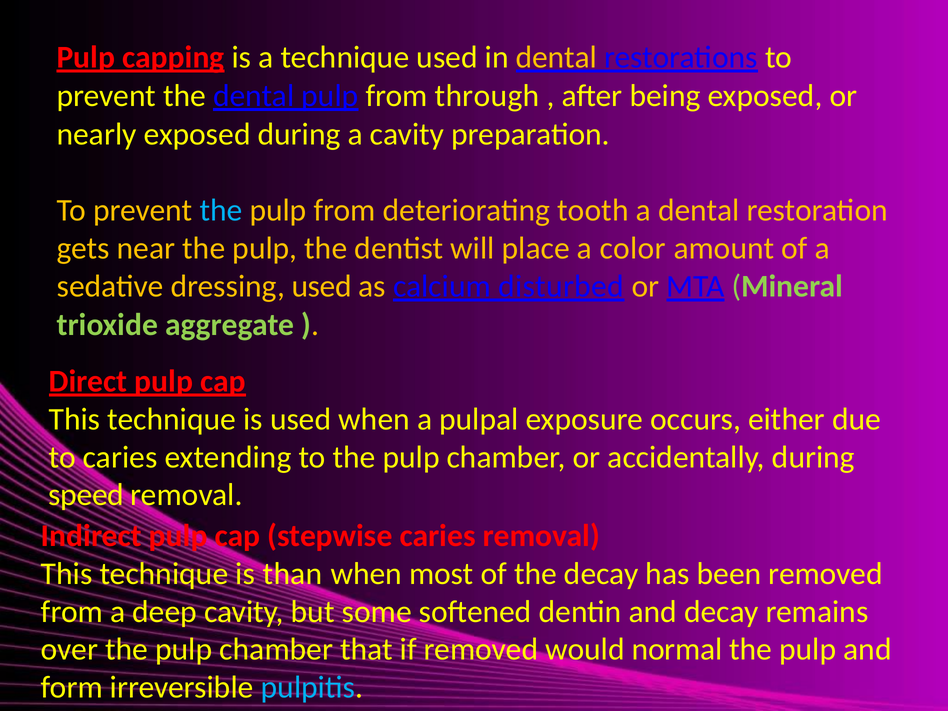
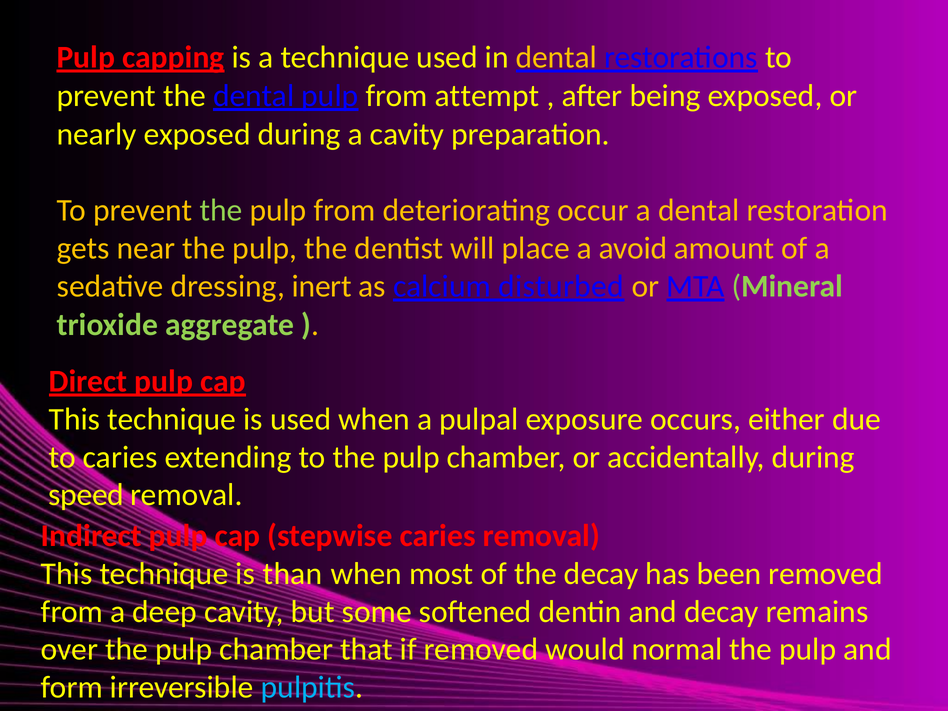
through: through -> attempt
the at (221, 210) colour: light blue -> light green
tooth: tooth -> occur
color: color -> avoid
dressing used: used -> inert
